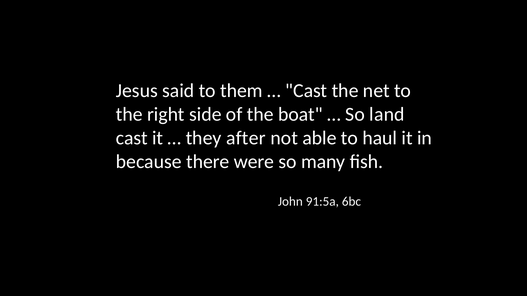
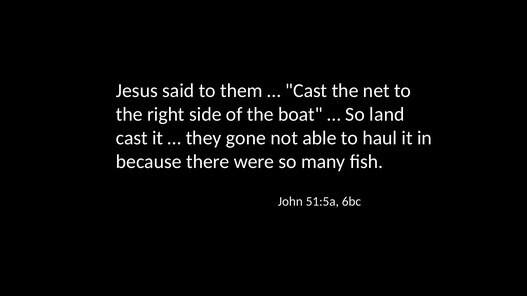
after: after -> gone
91:5a: 91:5a -> 51:5a
